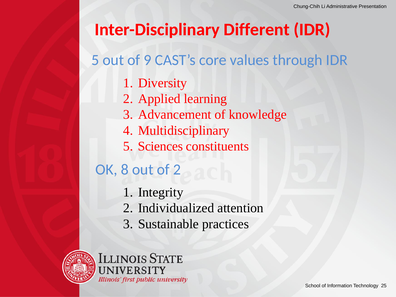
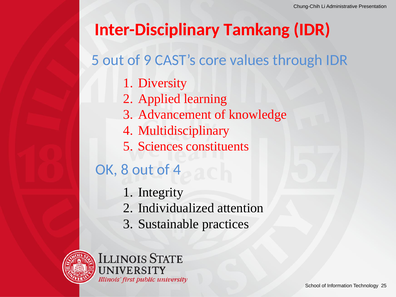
Different: Different -> Tamkang
of 2: 2 -> 4
